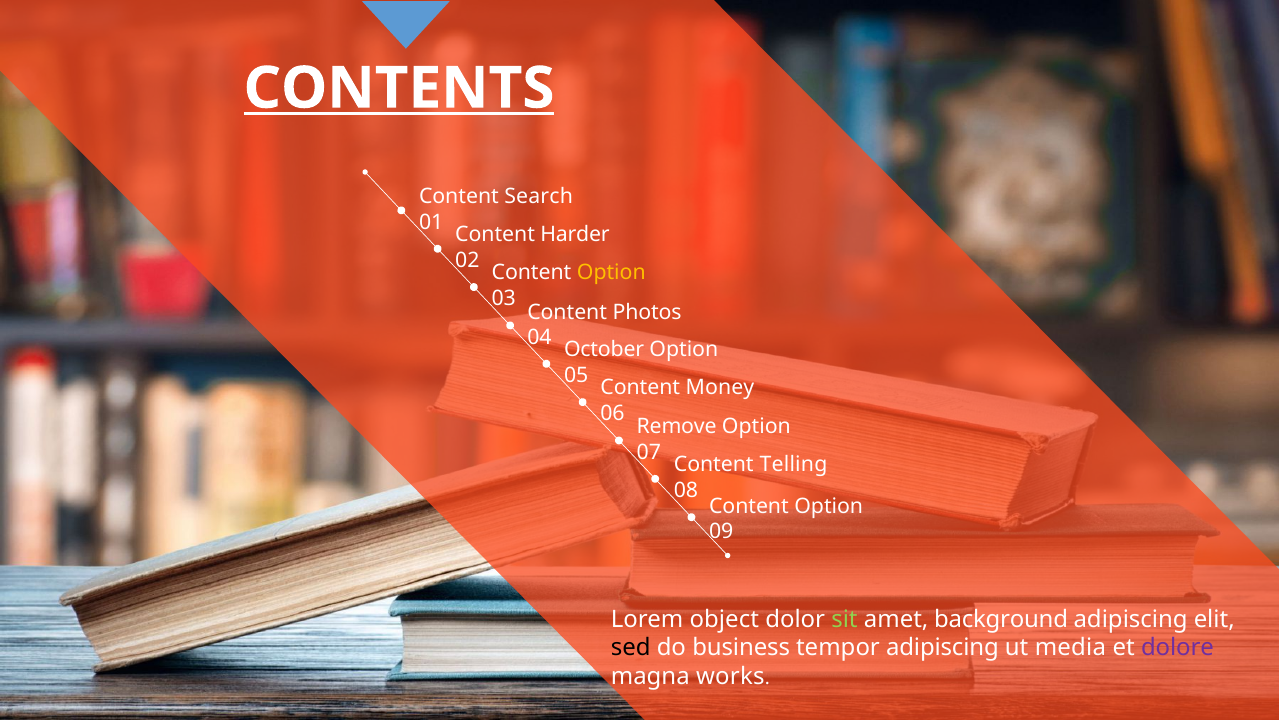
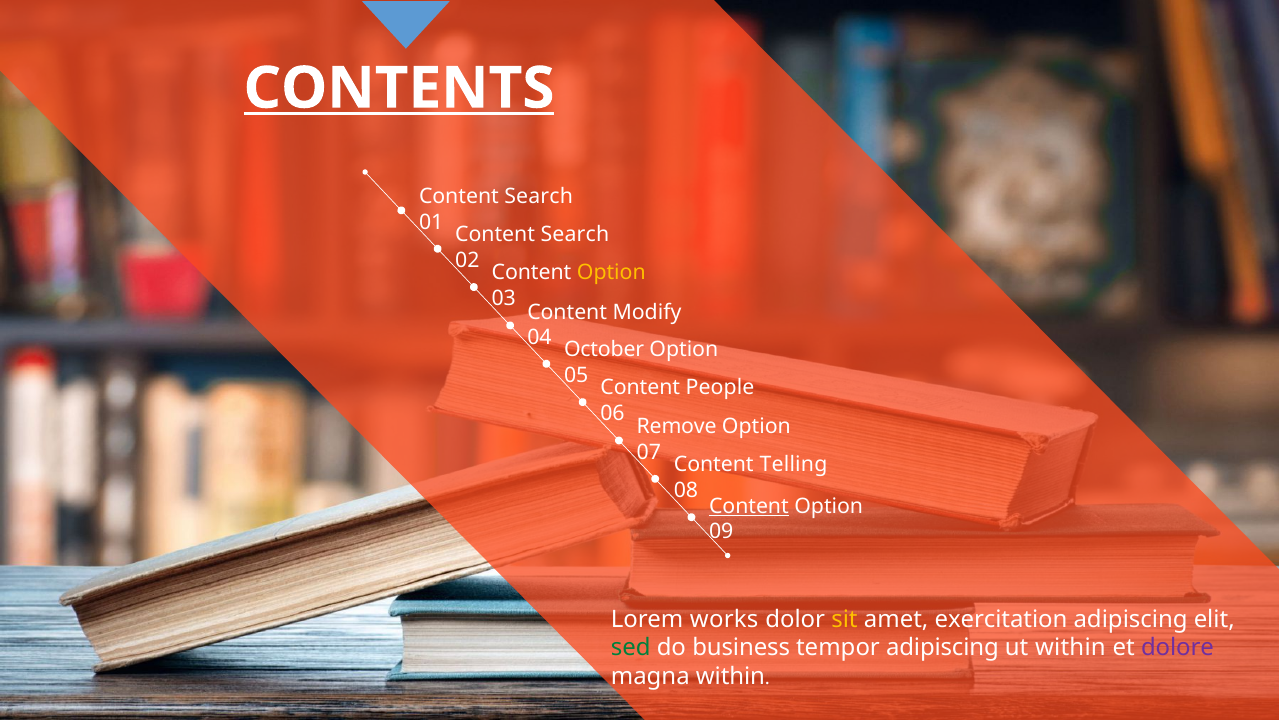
Harder at (575, 234): Harder -> Search
Photos: Photos -> Modify
Money: Money -> People
Content at (749, 506) underline: none -> present
object: object -> works
sit colour: light green -> yellow
background: background -> exercitation
sed colour: black -> green
ut media: media -> within
magna works: works -> within
